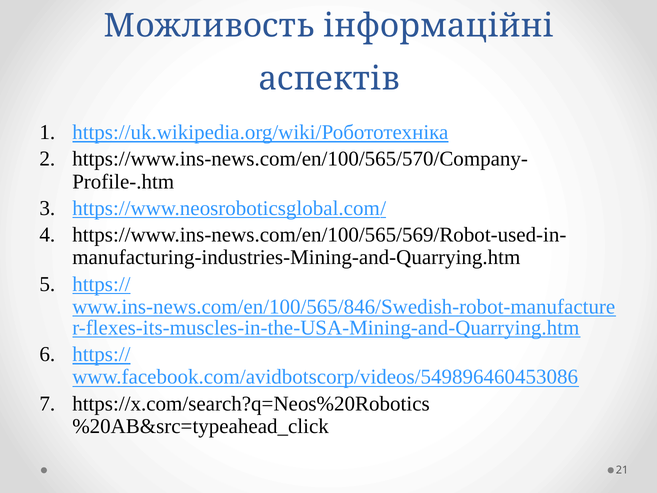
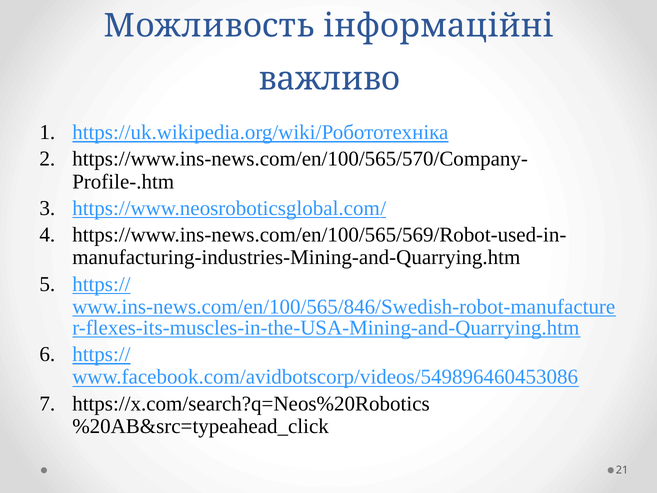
аспектів: аспектів -> важливо
